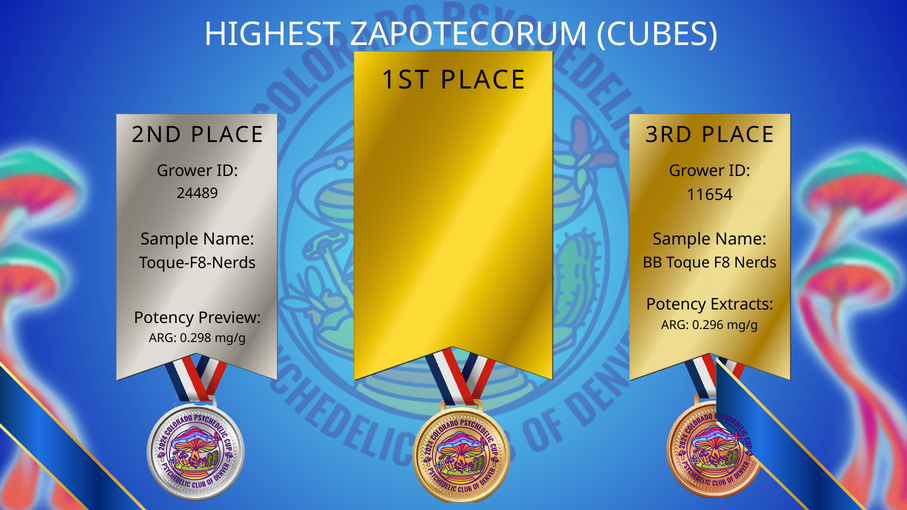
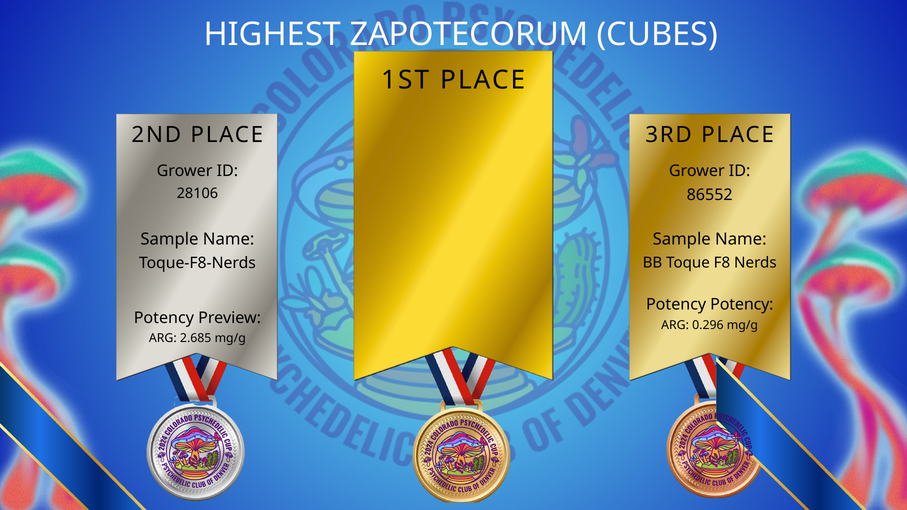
24489: 24489 -> 28106
11654: 11654 -> 86552
Potency Extracts: Extracts -> Potency
0.298: 0.298 -> 2.685
